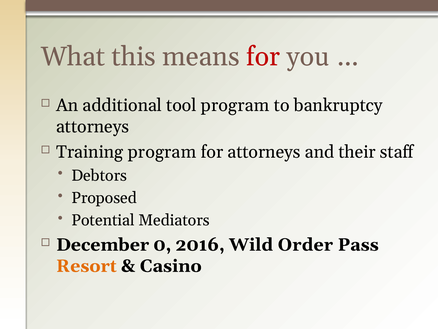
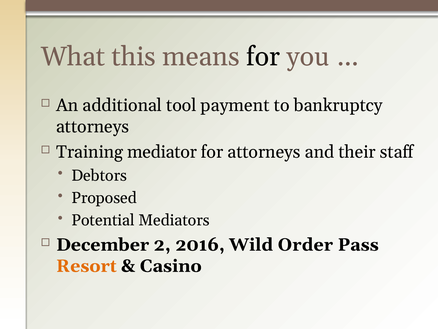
for at (263, 57) colour: red -> black
tool program: program -> payment
Training program: program -> mediator
0: 0 -> 2
